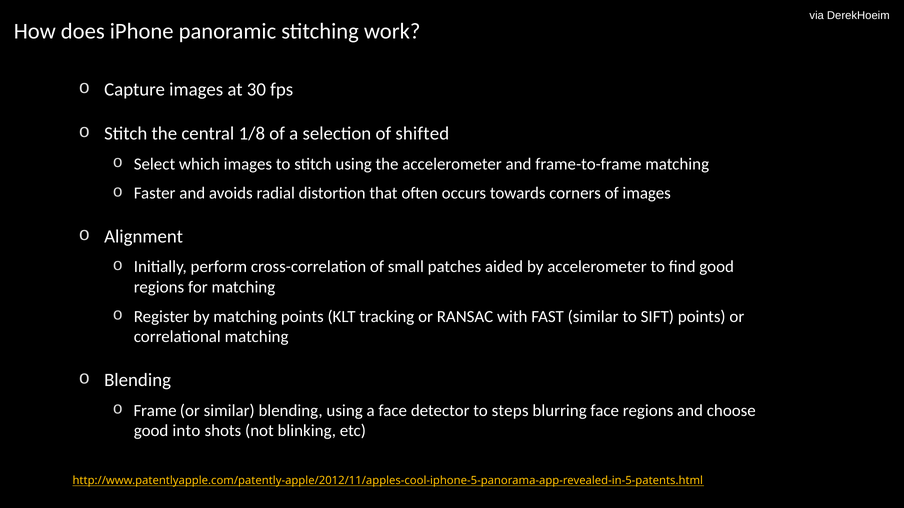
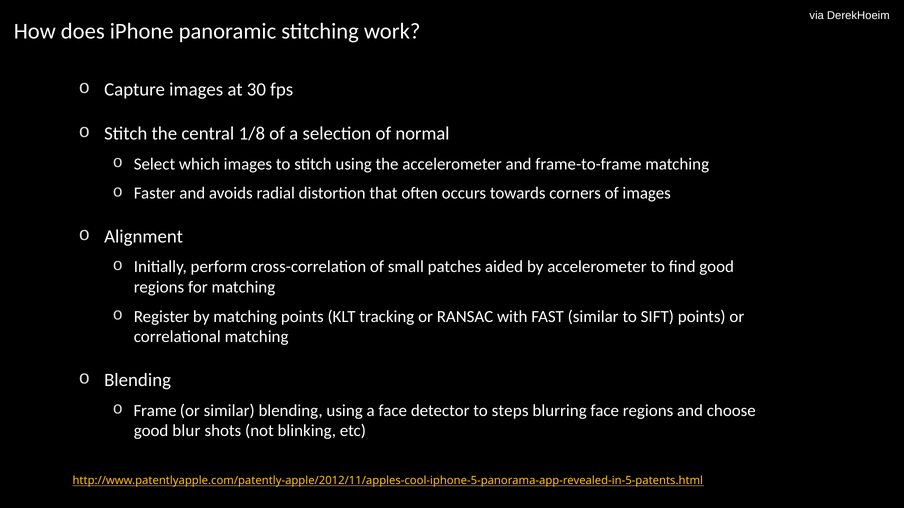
shifted: shifted -> normal
into: into -> blur
